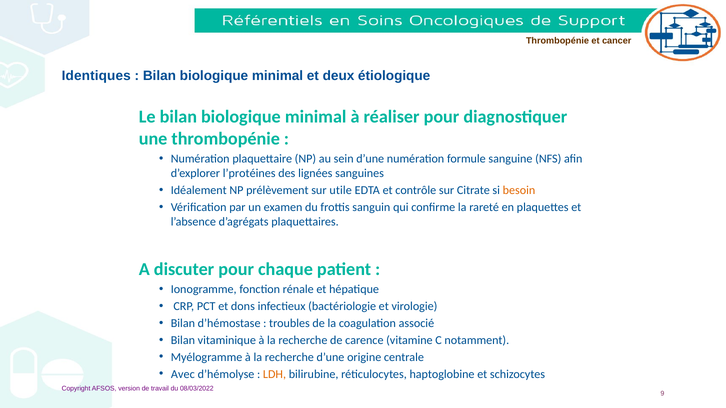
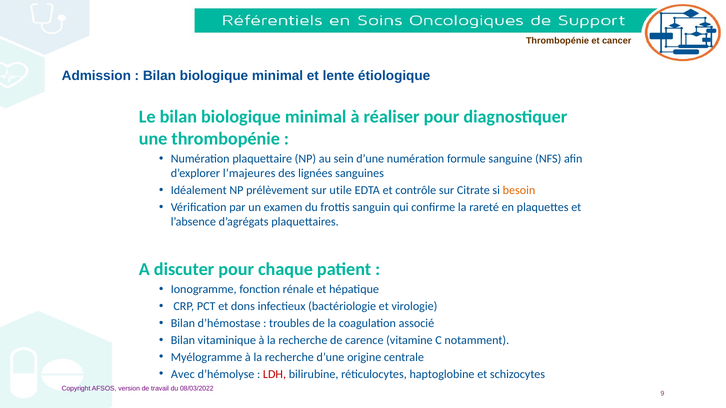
Identiques: Identiques -> Admission
deux: deux -> lente
l’protéines: l’protéines -> l’majeures
LDH colour: orange -> red
